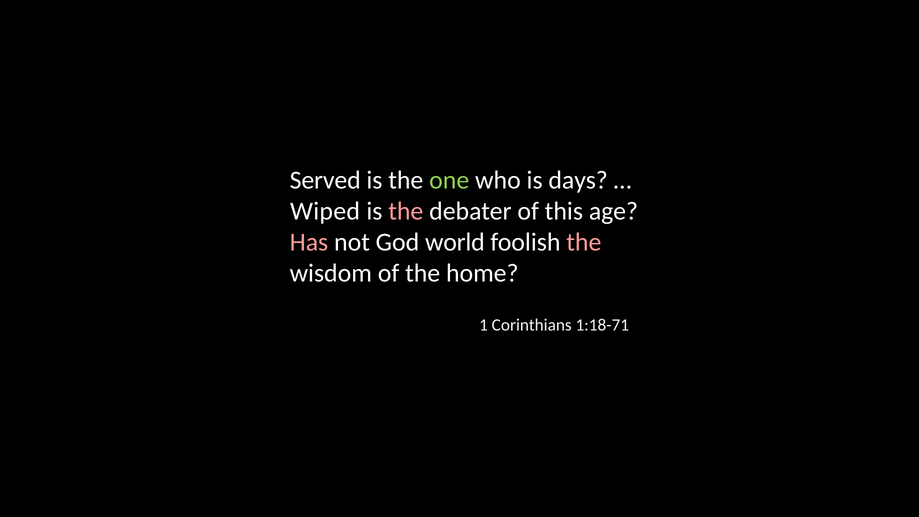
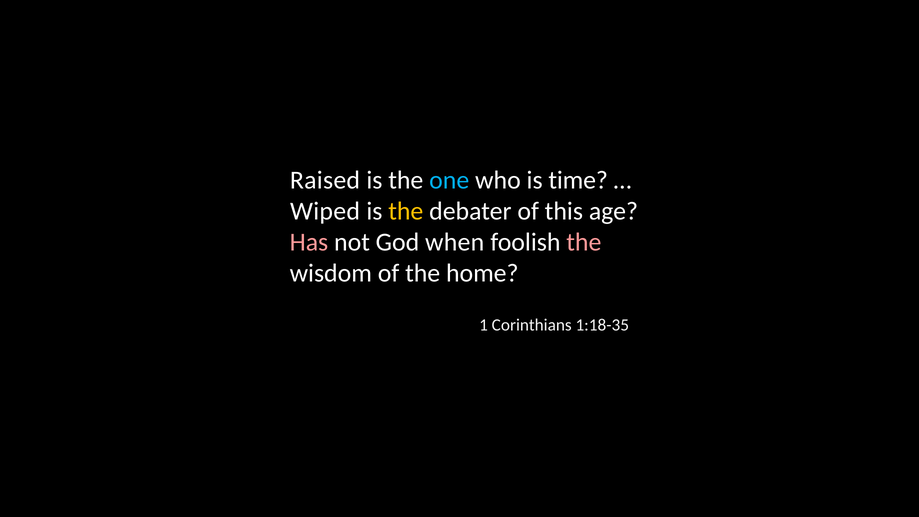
Served: Served -> Raised
one colour: light green -> light blue
days: days -> time
the at (406, 211) colour: pink -> yellow
world: world -> when
1:18-71: 1:18-71 -> 1:18-35
